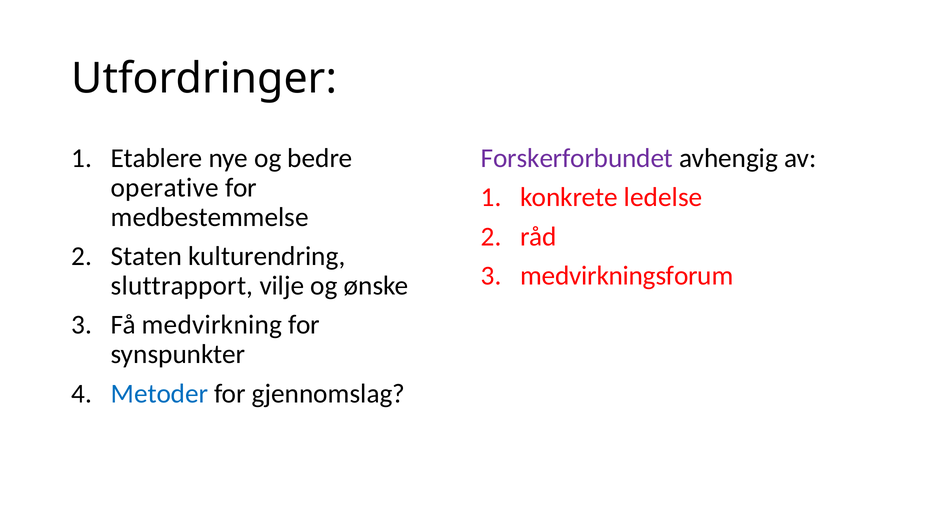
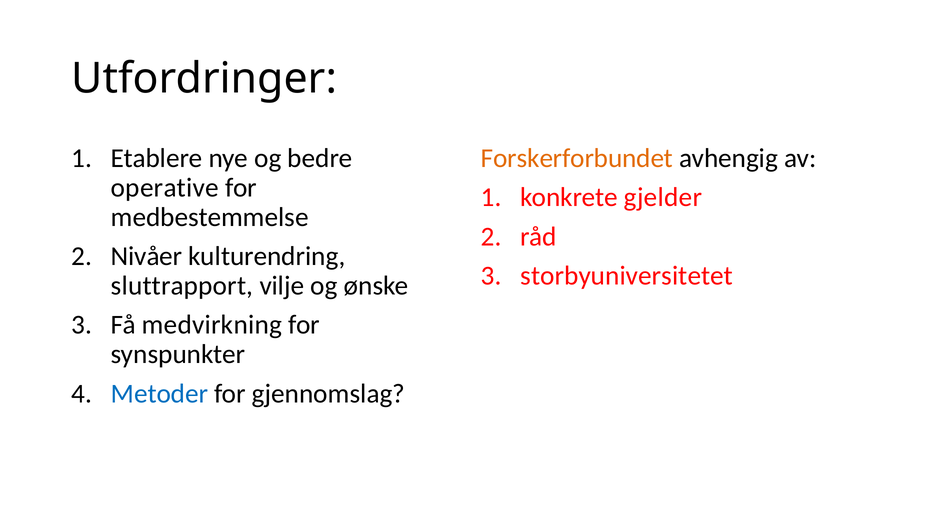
Forskerforbundet colour: purple -> orange
ledelse: ledelse -> gjelder
Staten: Staten -> Nivåer
medvirkningsforum: medvirkningsforum -> storbyuniversitetet
